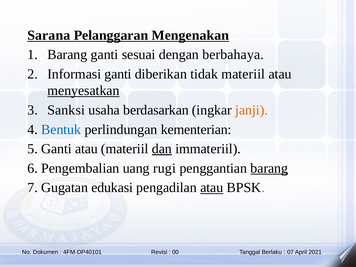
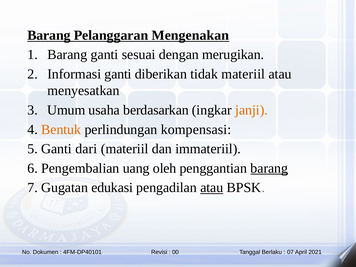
Sarana at (49, 35): Sarana -> Barang
berbahaya: berbahaya -> merugikan
menyesatkan underline: present -> none
Sanksi: Sanksi -> Umum
Bentuk colour: blue -> orange
kementerian: kementerian -> kompensasi
Ganti atau: atau -> dari
dan underline: present -> none
rugi: rugi -> oleh
